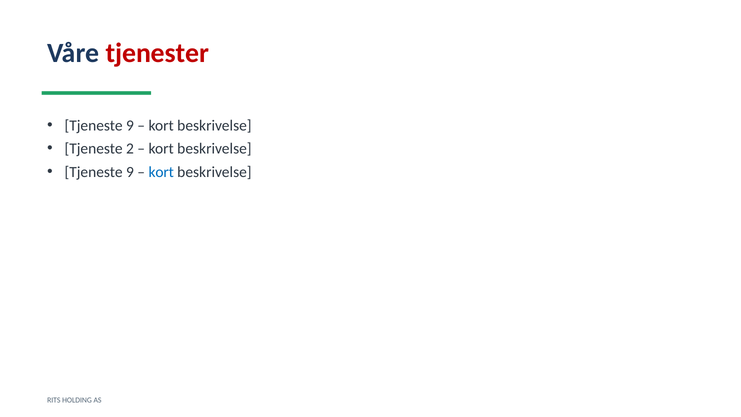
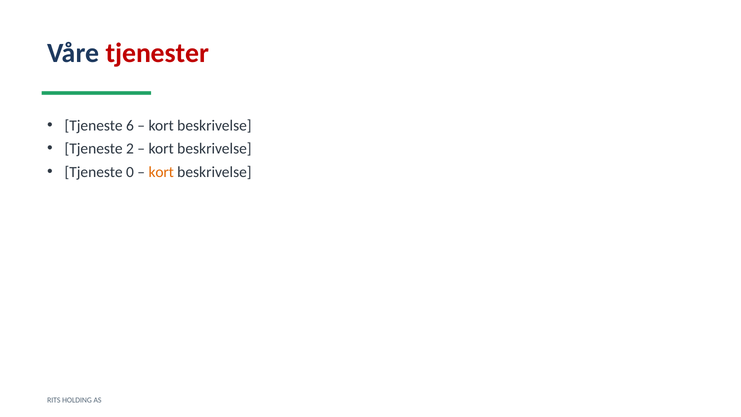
9 at (130, 126): 9 -> 6
9 at (130, 172): 9 -> 0
kort at (161, 172) colour: blue -> orange
